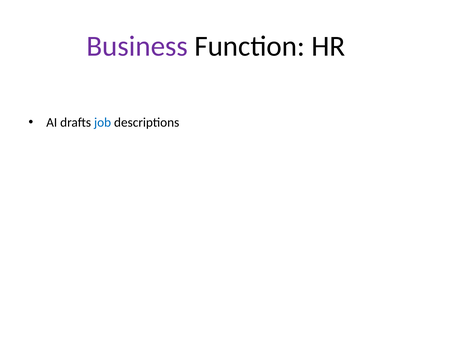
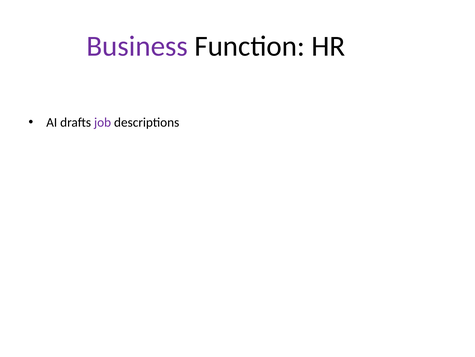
job colour: blue -> purple
